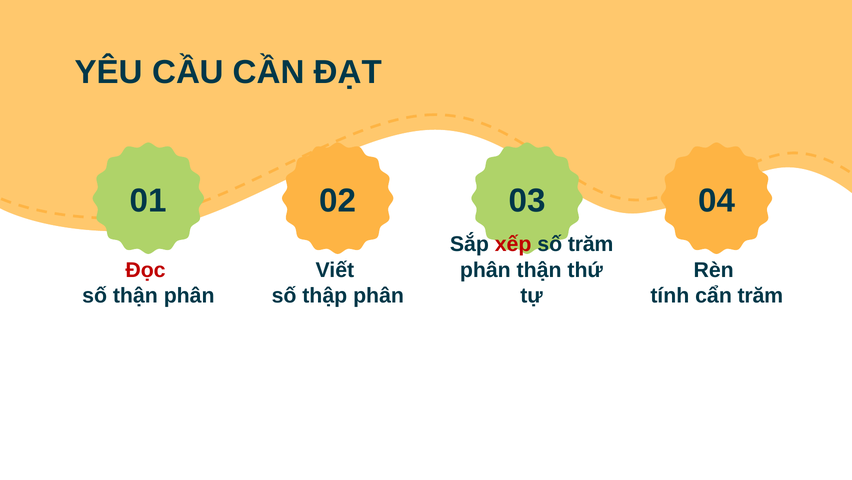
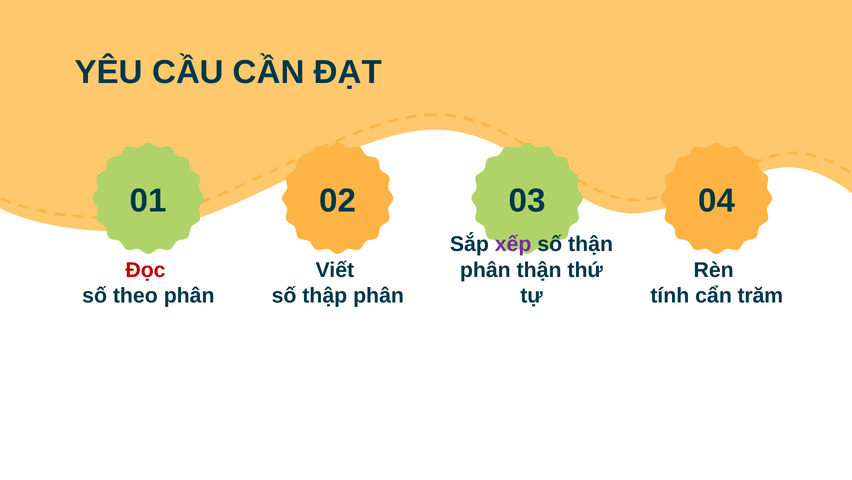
xếp colour: red -> purple
số trăm: trăm -> thận
số thận: thận -> theo
